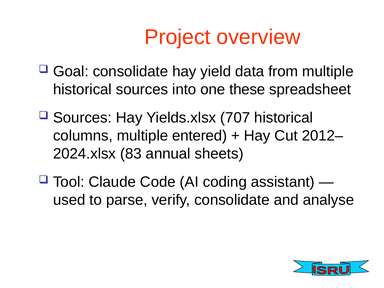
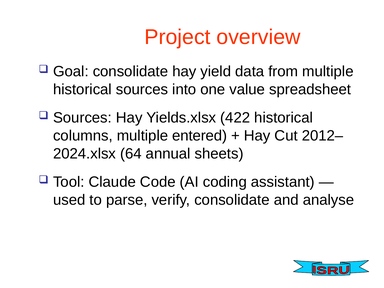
these: these -> value
707: 707 -> 422
83: 83 -> 64
